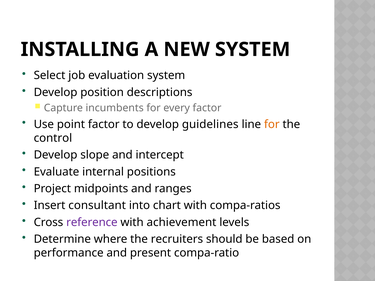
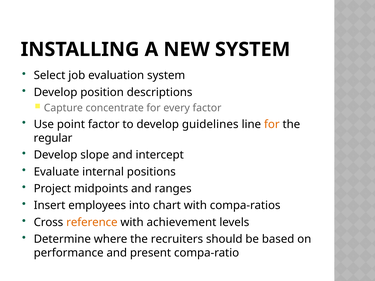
incumbents: incumbents -> concentrate
control: control -> regular
consultant: consultant -> employees
reference colour: purple -> orange
